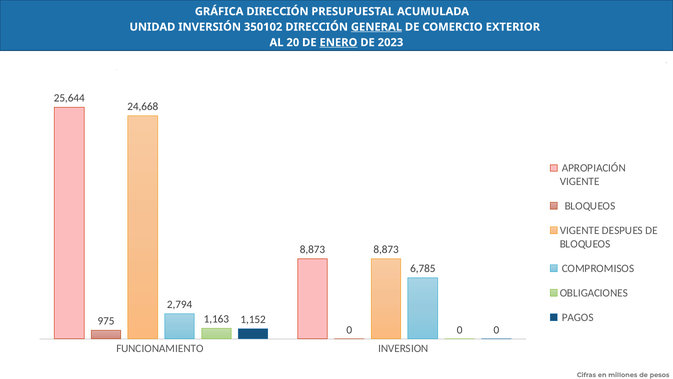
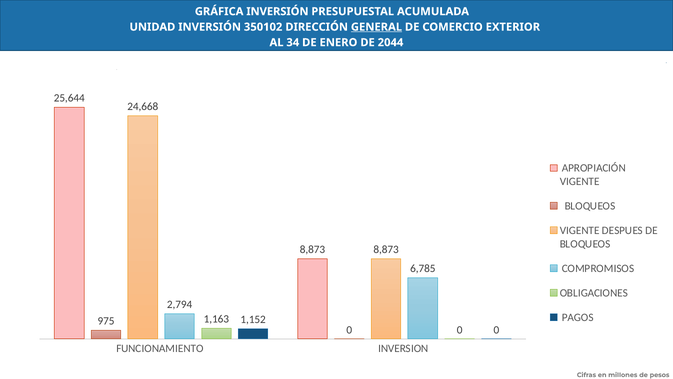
GRÁFICA DIRECCIÓN: DIRECCIÓN -> INVERSIÓN
20: 20 -> 34
ENERO underline: present -> none
2023: 2023 -> 2044
